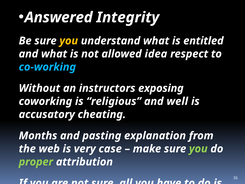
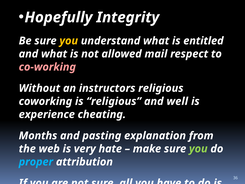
Answered: Answered -> Hopefully
idea: idea -> mail
co-working colour: light blue -> pink
instructors exposing: exposing -> religious
accusatory: accusatory -> experience
case: case -> hate
proper colour: light green -> light blue
